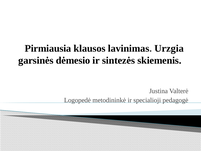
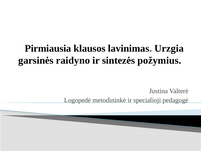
dėmesio: dėmesio -> raidyno
skiemenis: skiemenis -> požymius
